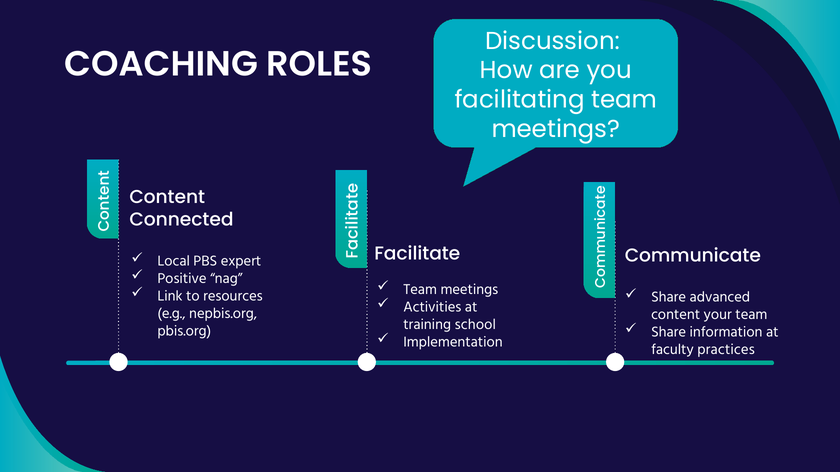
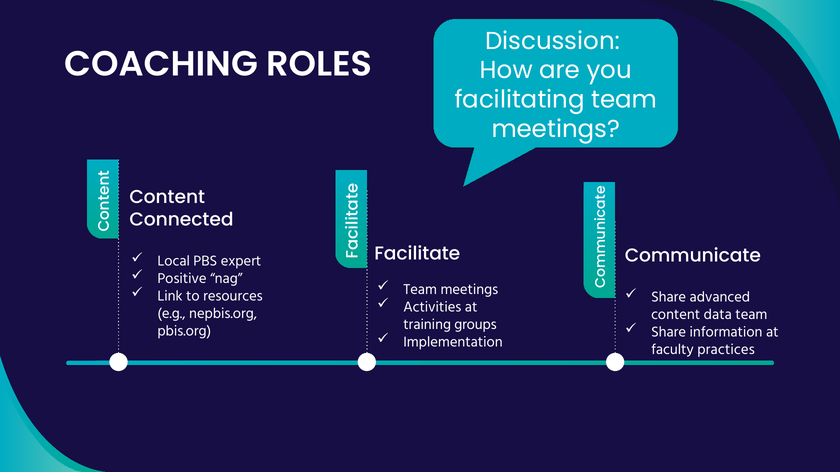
your: your -> data
school: school -> groups
